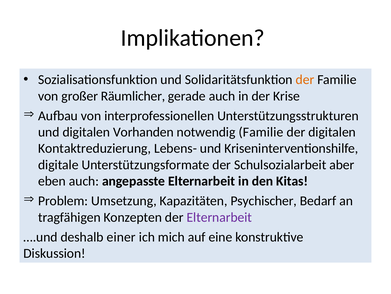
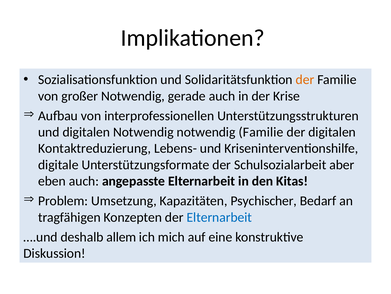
großer Räumlicher: Räumlicher -> Notwendig
digitalen Vorhanden: Vorhanden -> Notwendig
Elternarbeit at (219, 217) colour: purple -> blue
einer: einer -> allem
